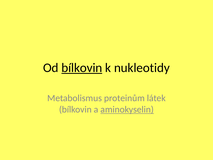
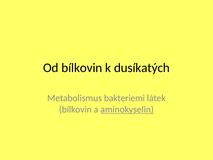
bílkovin at (82, 68) underline: present -> none
nukleotidy: nukleotidy -> dusíkatých
proteinům: proteinům -> bakteriemi
